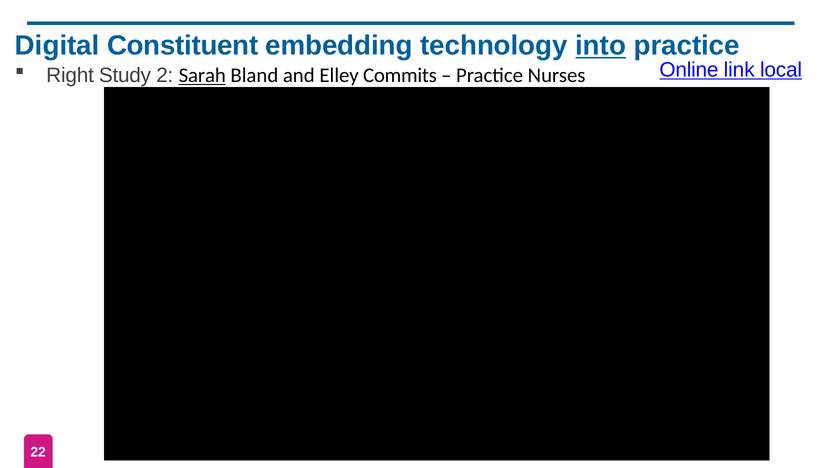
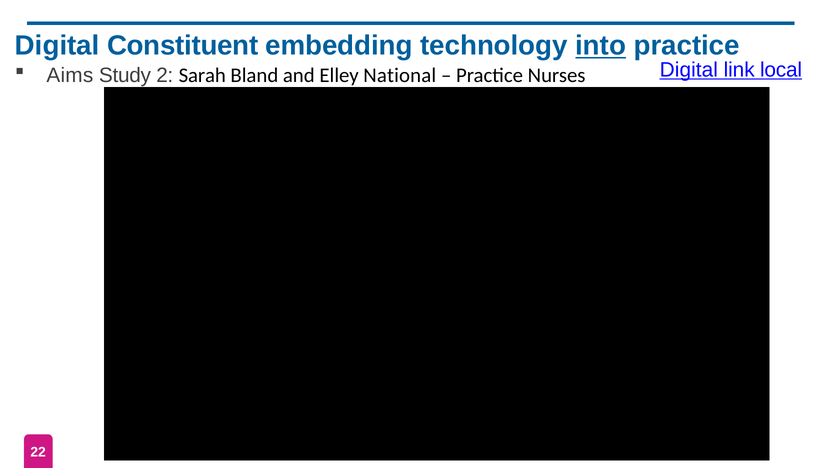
Online at (689, 70): Online -> Digital
Right: Right -> Aims
Sarah underline: present -> none
Commits: Commits -> National
